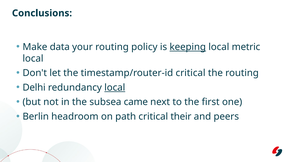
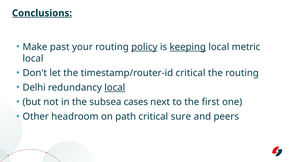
Conclusions underline: none -> present
data: data -> past
policy underline: none -> present
came: came -> cases
Berlin: Berlin -> Other
their: their -> sure
